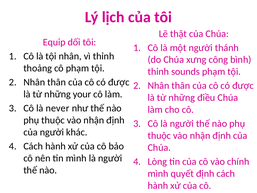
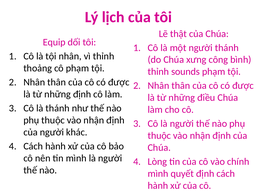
những your: your -> định
là never: never -> thánh
